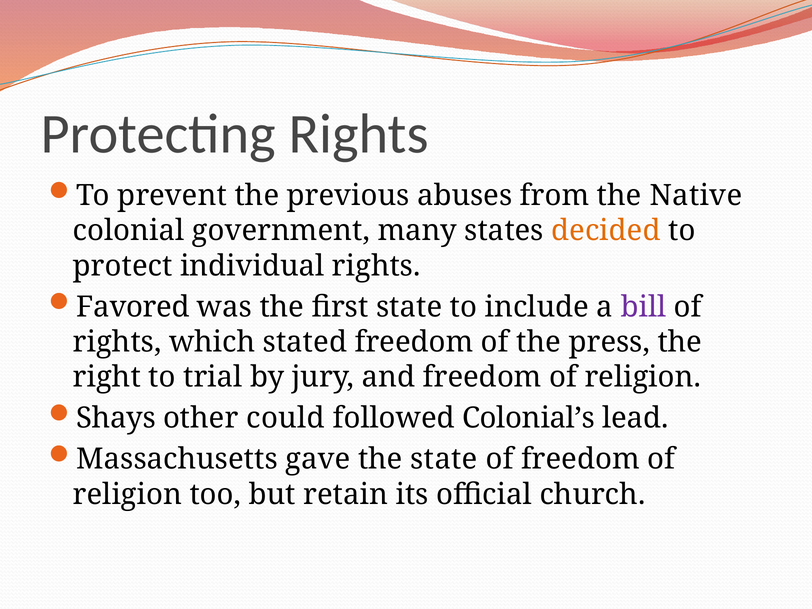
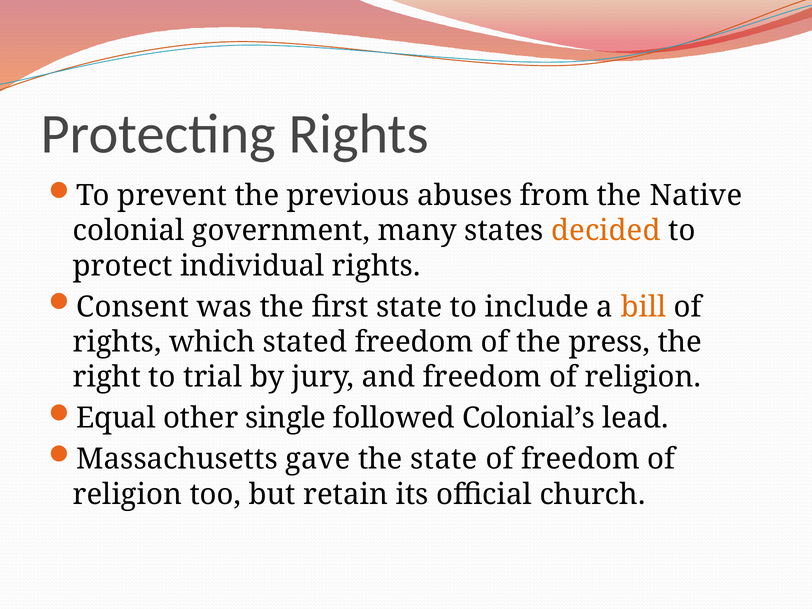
Favored: Favored -> Consent
bill colour: purple -> orange
Shays: Shays -> Equal
could: could -> single
